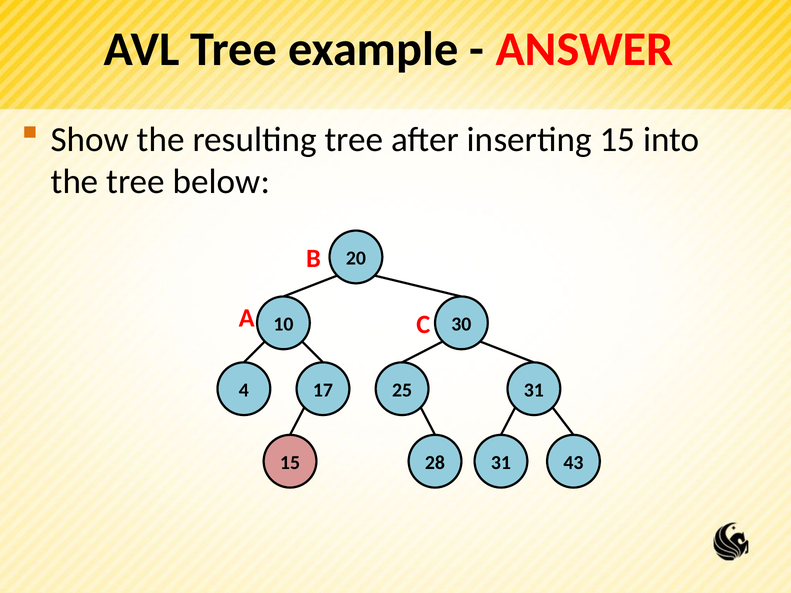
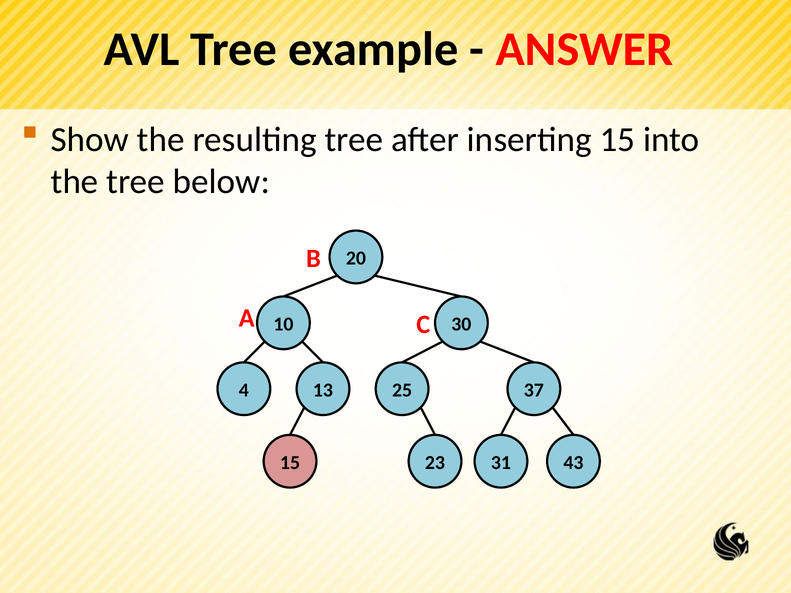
17: 17 -> 13
25 31: 31 -> 37
28: 28 -> 23
